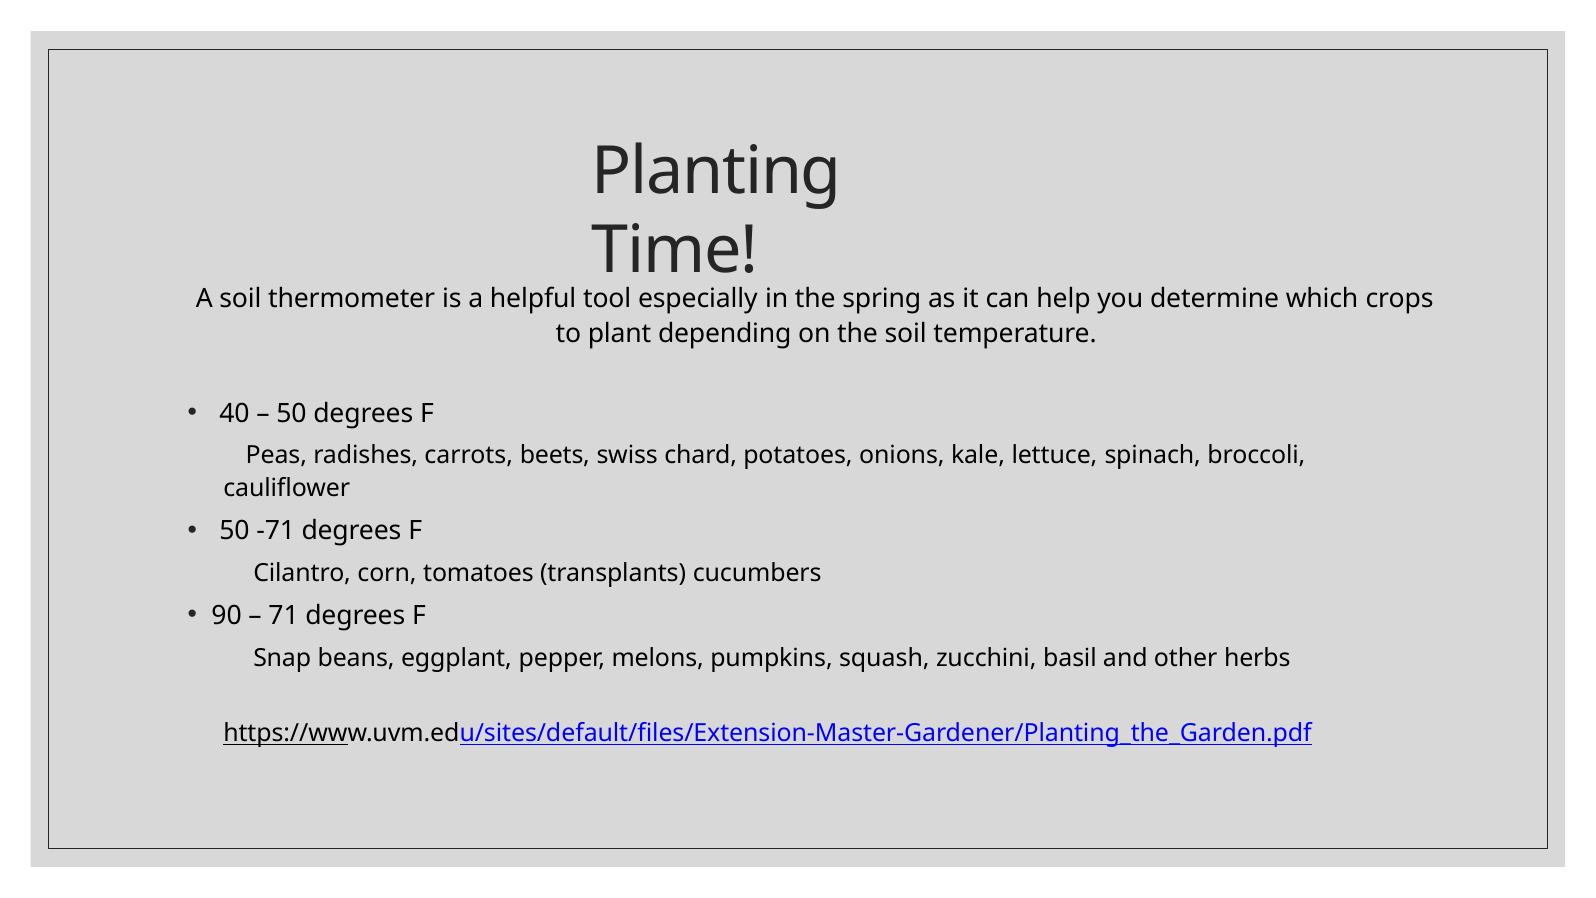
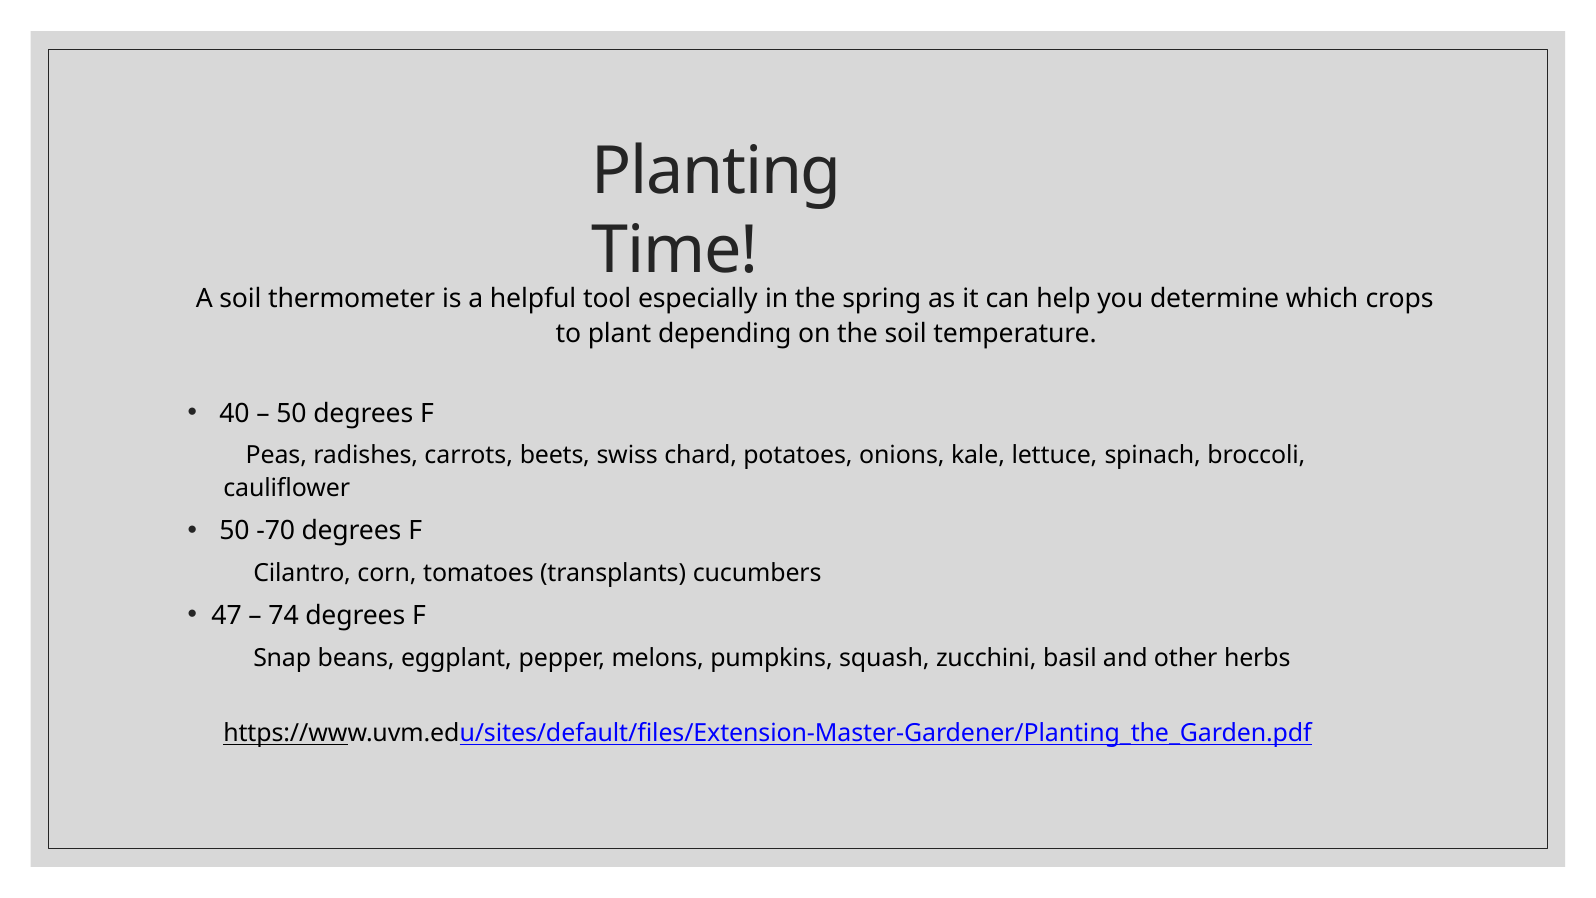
-71: -71 -> -70
90: 90 -> 47
71: 71 -> 74
